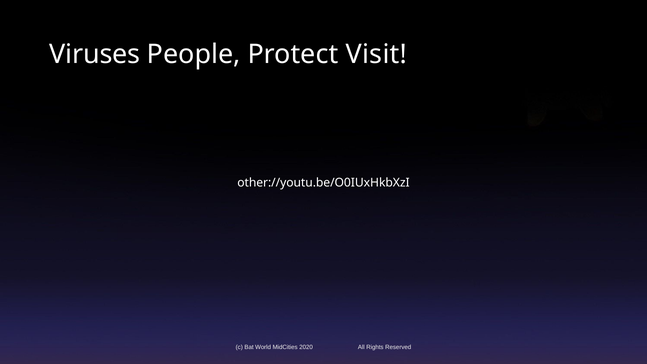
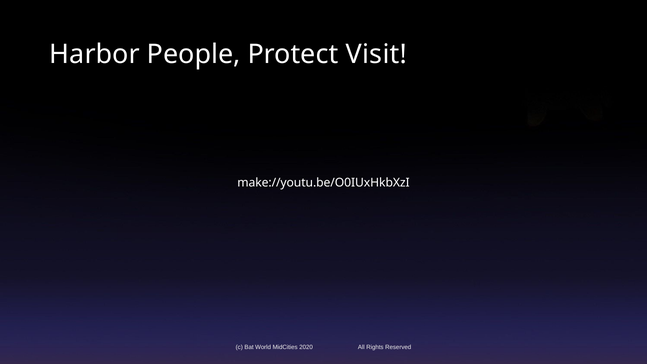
Viruses: Viruses -> Harbor
other://youtu.be/O0IUxHkbXzI: other://youtu.be/O0IUxHkbXzI -> make://youtu.be/O0IUxHkbXzI
